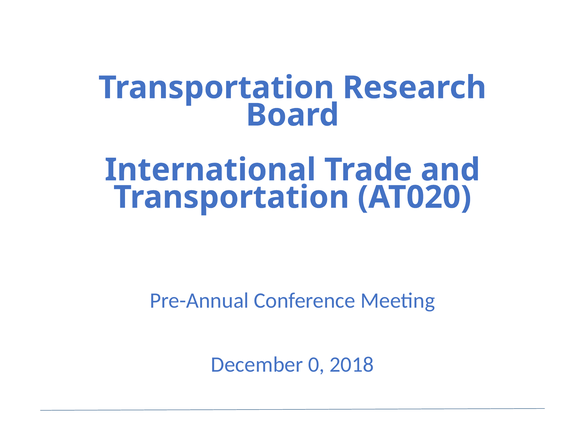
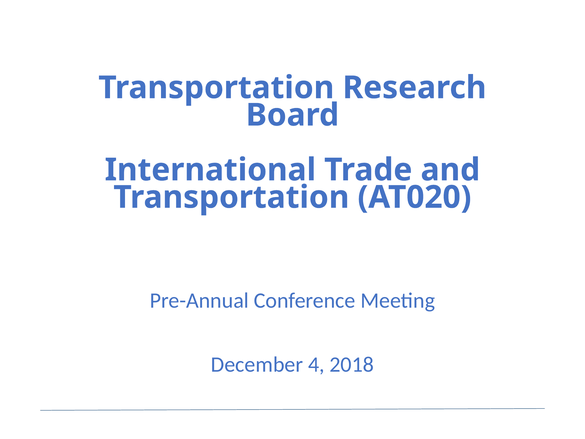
0: 0 -> 4
